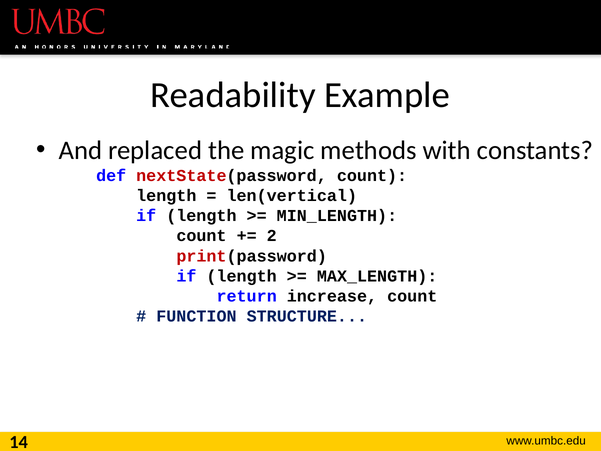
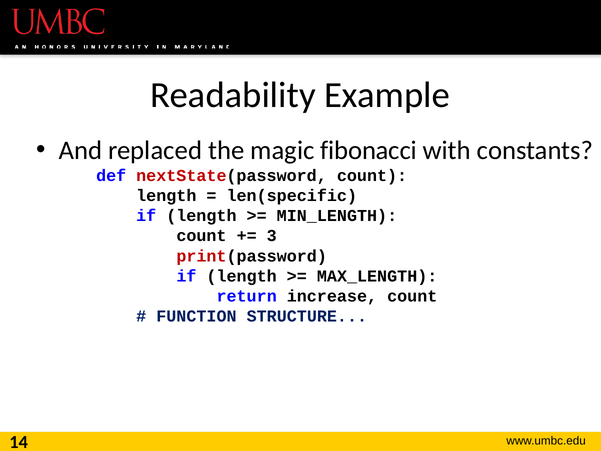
methods: methods -> fibonacci
len(vertical: len(vertical -> len(specific
2: 2 -> 3
